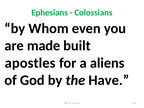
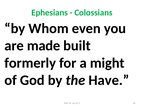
apostles: apostles -> formerly
aliens: aliens -> might
